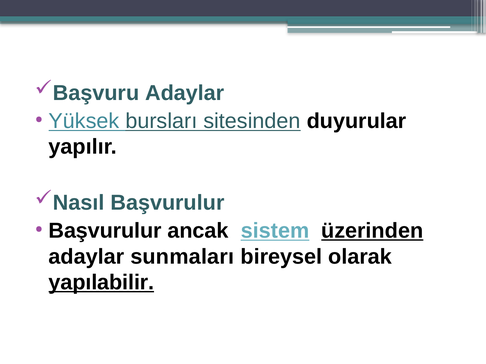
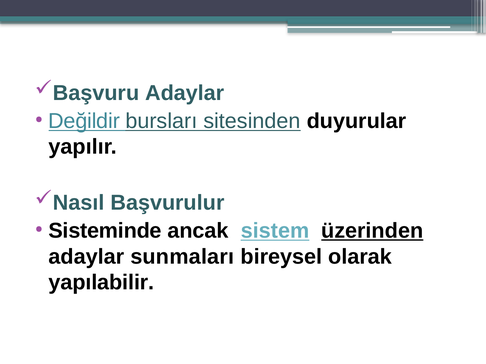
Yüksek: Yüksek -> Değildir
Başvurulur at (105, 231): Başvurulur -> Sisteminde
yapılabilir underline: present -> none
